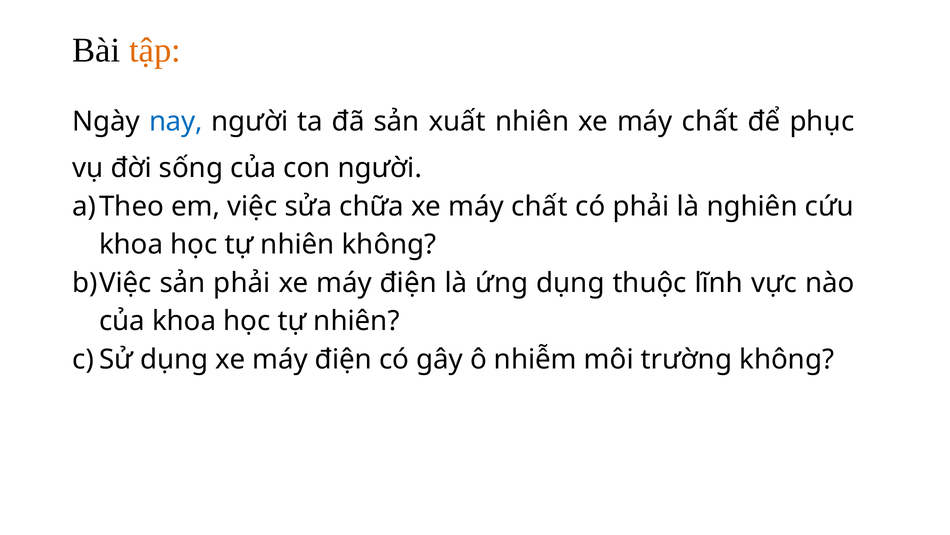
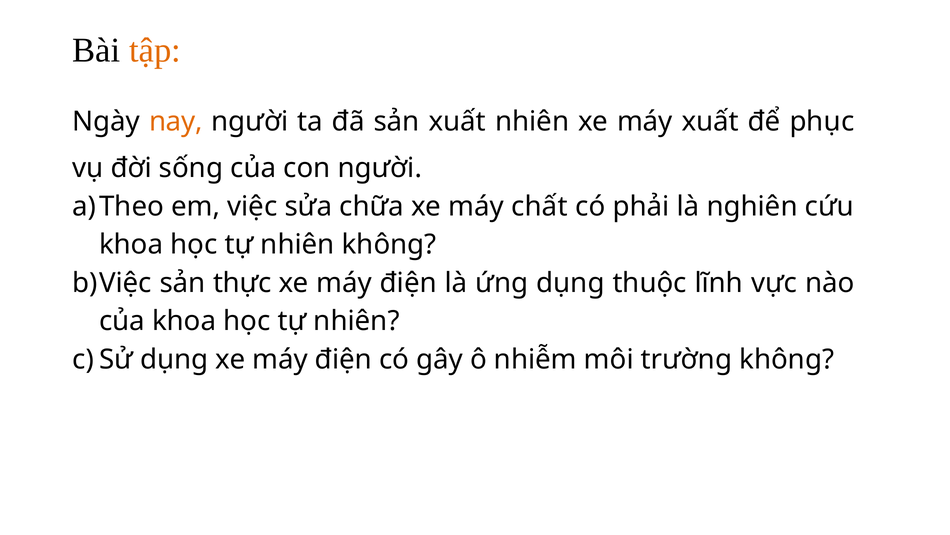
nay colour: blue -> orange
chất at (710, 121): chất -> xuất
sản phải: phải -> thực
